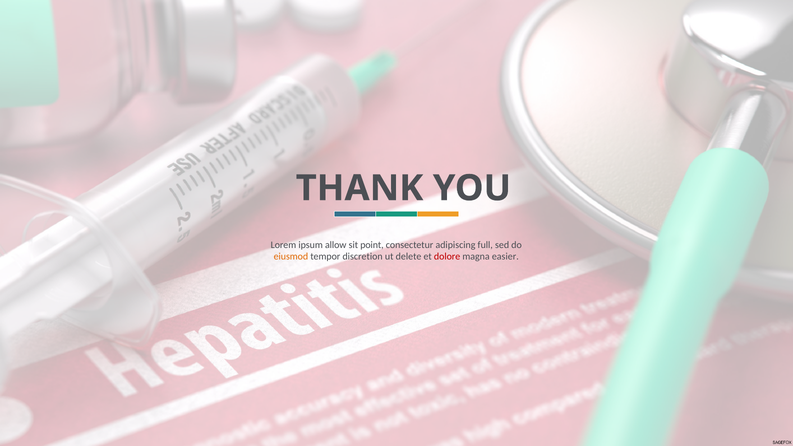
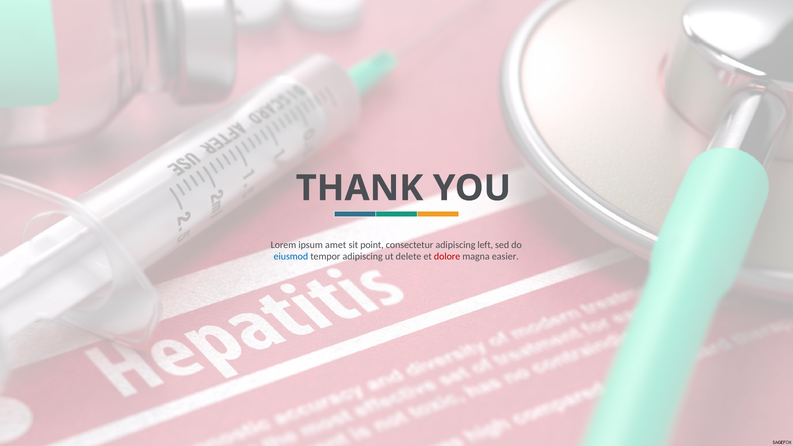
allow: allow -> amet
full: full -> left
eiusmod colour: orange -> blue
tempor discretion: discretion -> adipiscing
